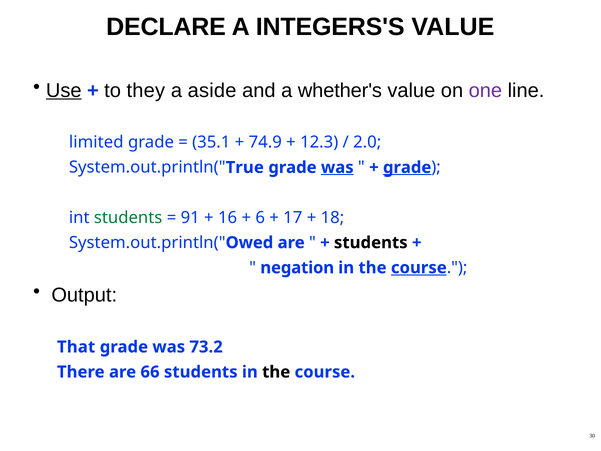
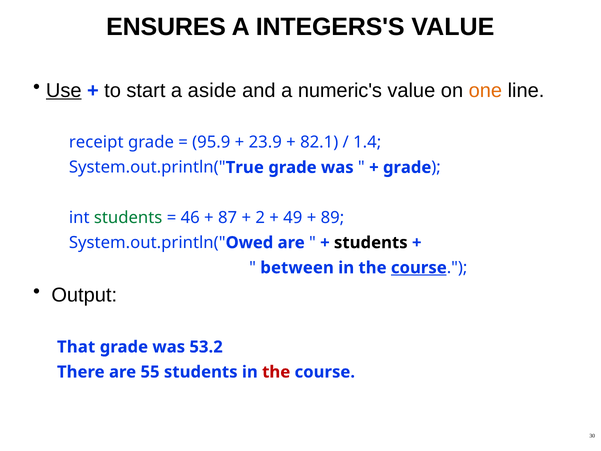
DECLARE: DECLARE -> ENSURES
they: they -> start
whether's: whether's -> numeric's
one colour: purple -> orange
limited: limited -> receipt
35.1: 35.1 -> 95.9
74.9: 74.9 -> 23.9
12.3: 12.3 -> 82.1
2.0: 2.0 -> 1.4
was at (337, 167) underline: present -> none
grade at (407, 167) underline: present -> none
91: 91 -> 46
16: 16 -> 87
6: 6 -> 2
17: 17 -> 49
18: 18 -> 89
negation: negation -> between
73.2: 73.2 -> 53.2
66: 66 -> 55
the at (276, 372) colour: black -> red
